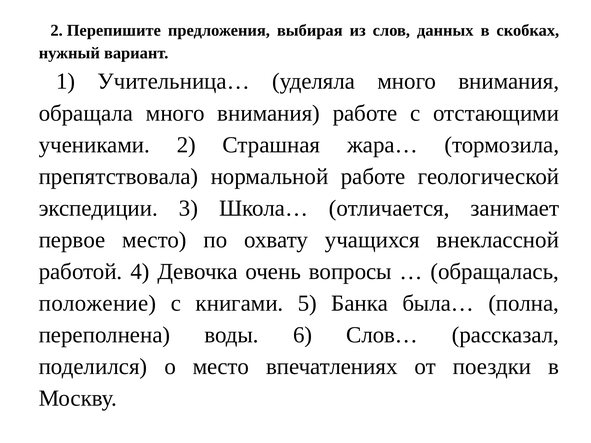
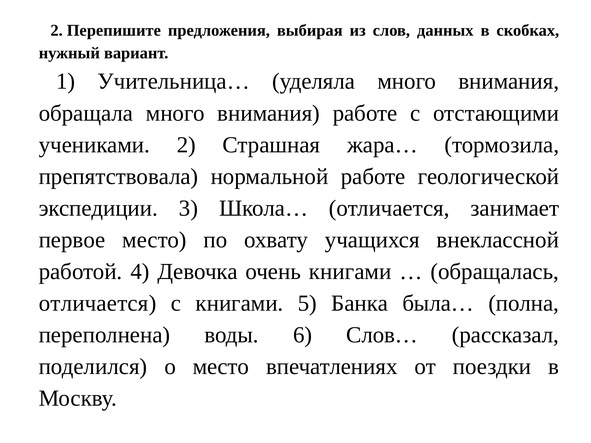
очень вопросы: вопросы -> книгами
положение at (98, 303): положение -> отличается
